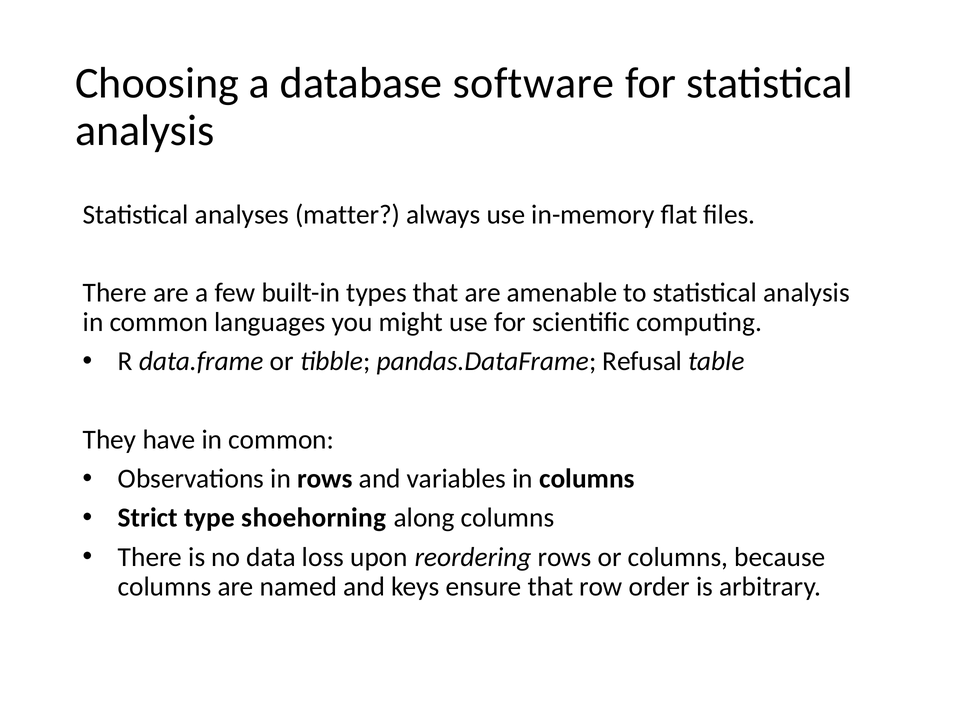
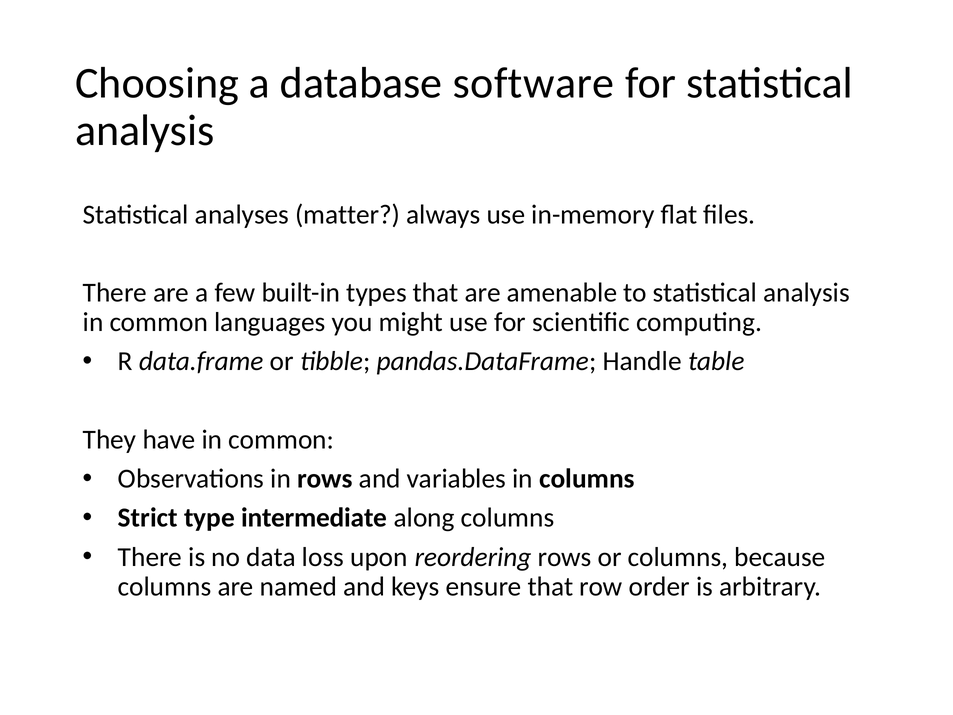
Refusal: Refusal -> Handle
shoehorning: shoehorning -> intermediate
